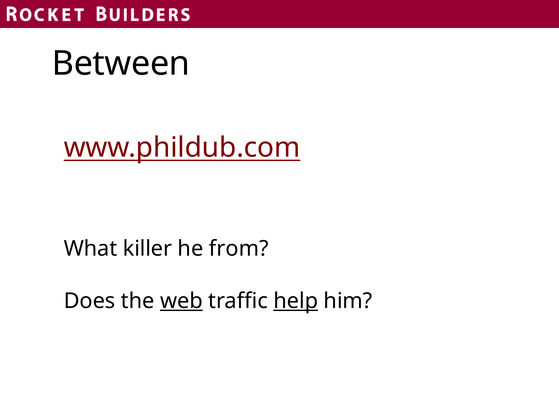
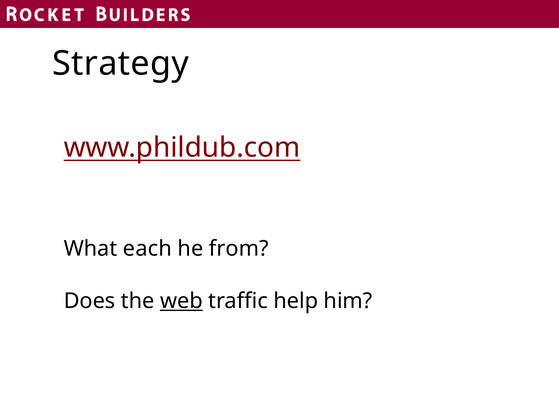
Between: Between -> Strategy
killer: killer -> each
help underline: present -> none
